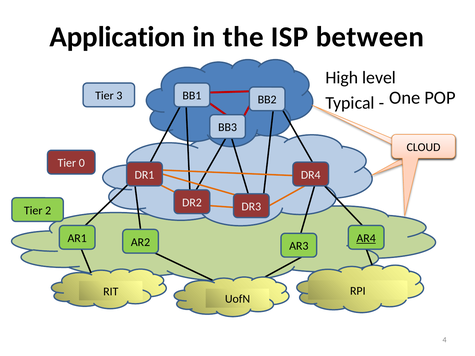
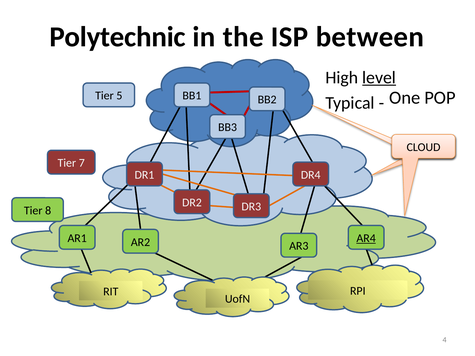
Application: Application -> Polytechnic
level underline: none -> present
3: 3 -> 5
0: 0 -> 7
2: 2 -> 8
